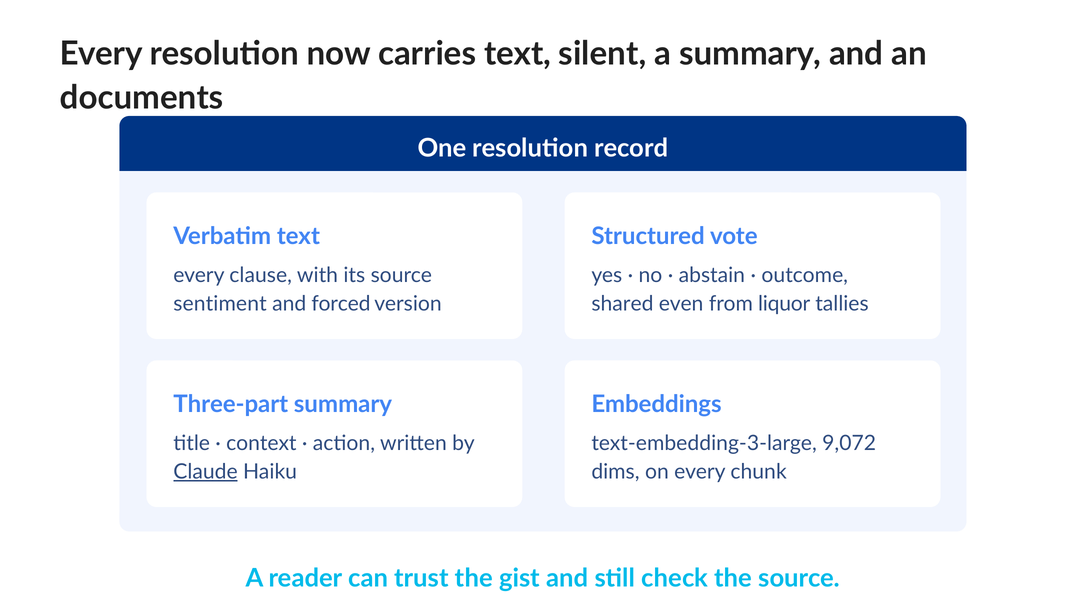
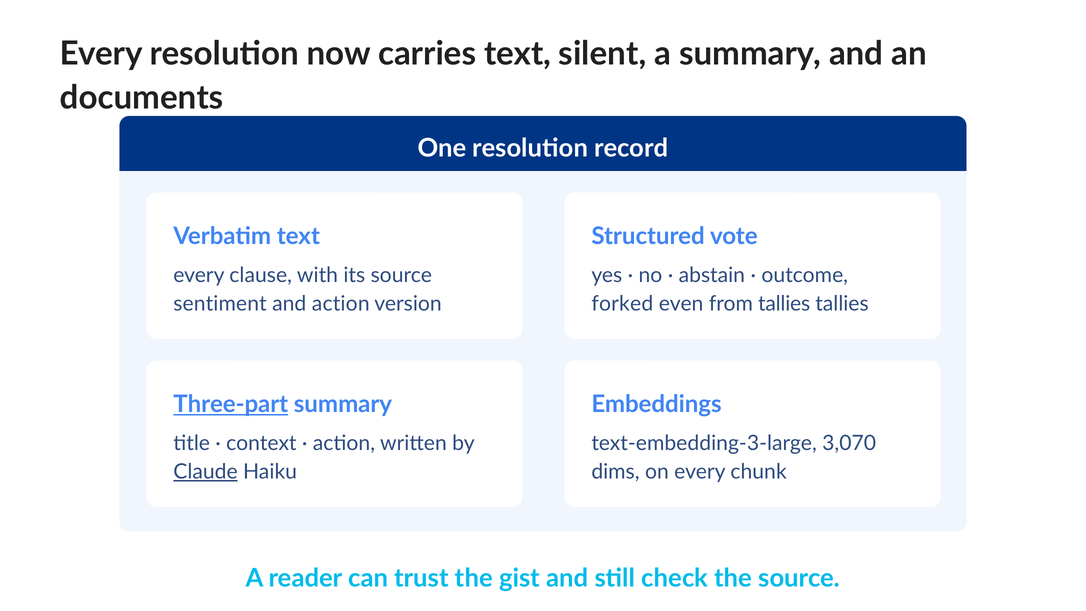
and forced: forced -> action
shared: shared -> forked
from liquor: liquor -> tallies
Three-part underline: none -> present
9,072: 9,072 -> 3,070
